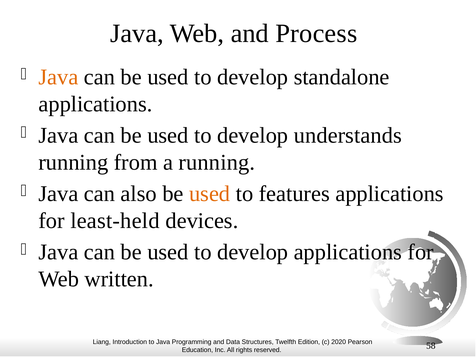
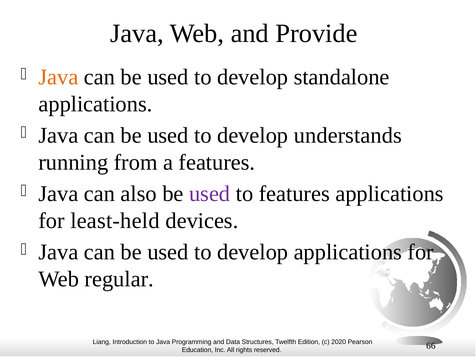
Process: Process -> Provide
a running: running -> features
used at (210, 194) colour: orange -> purple
written: written -> regular
58: 58 -> 66
